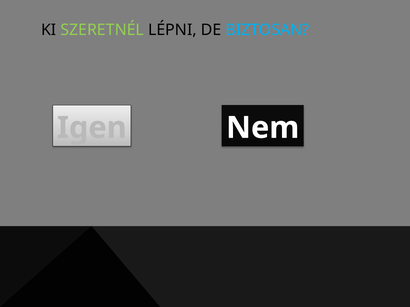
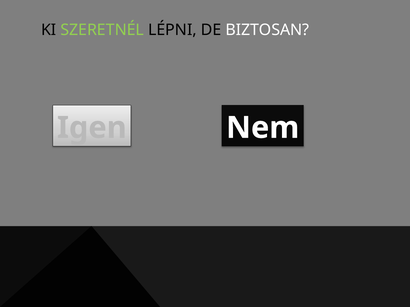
BIZTOSAN colour: light blue -> white
